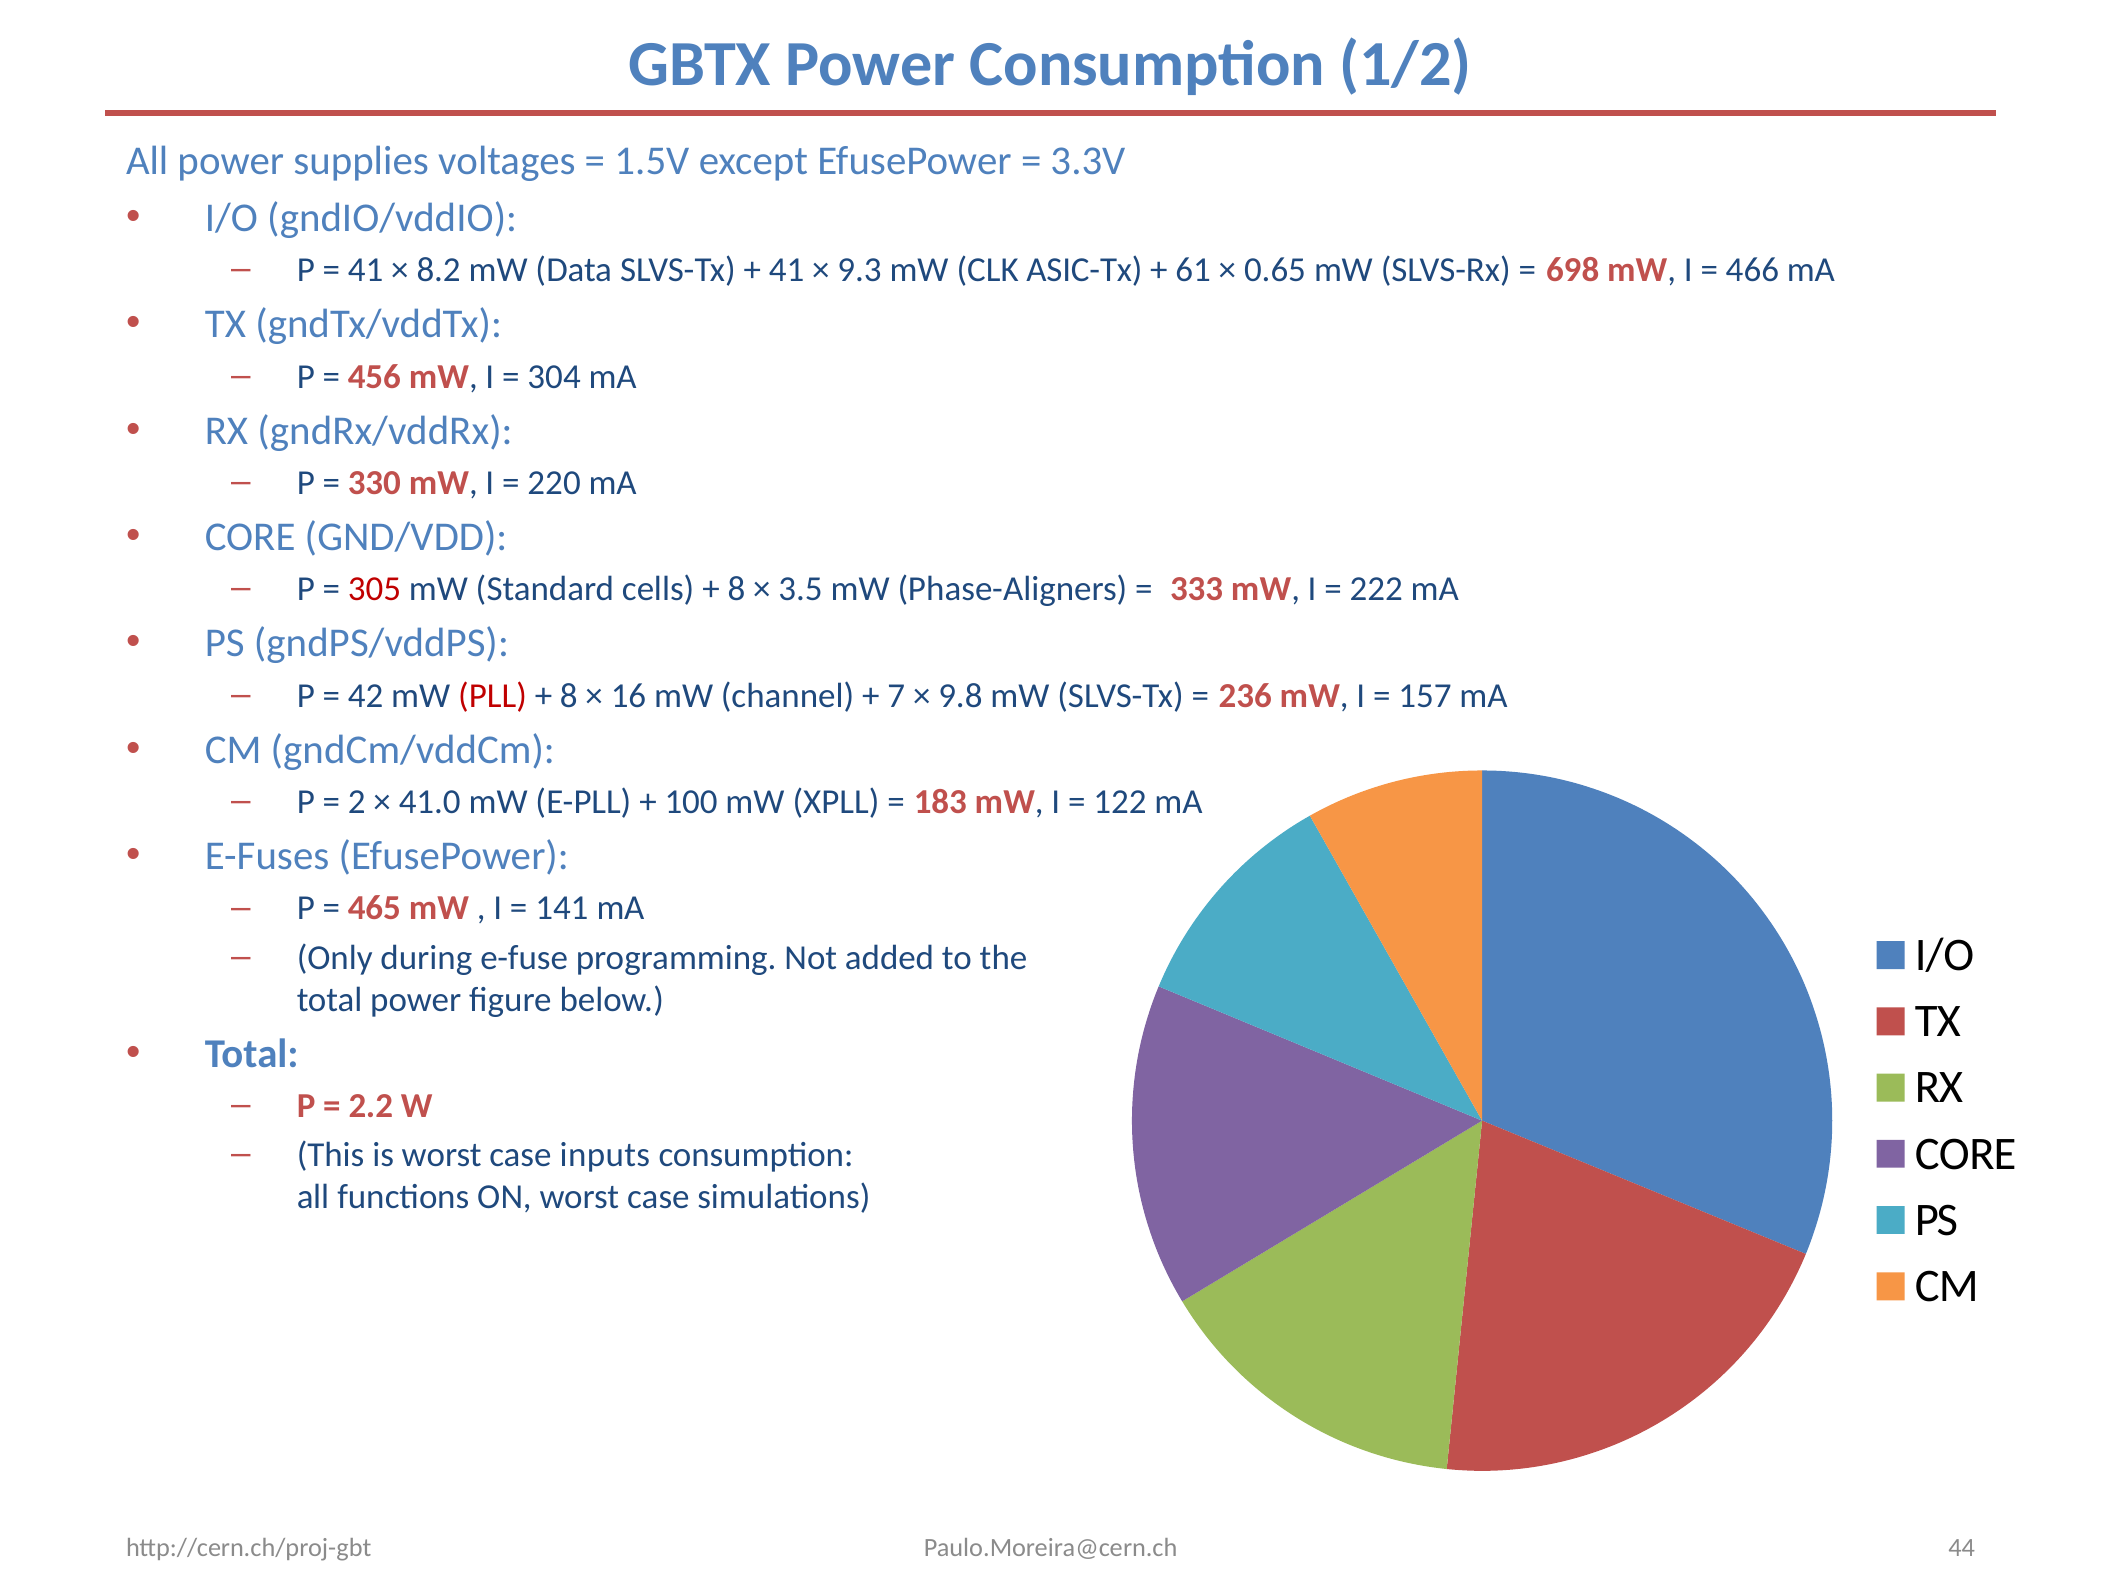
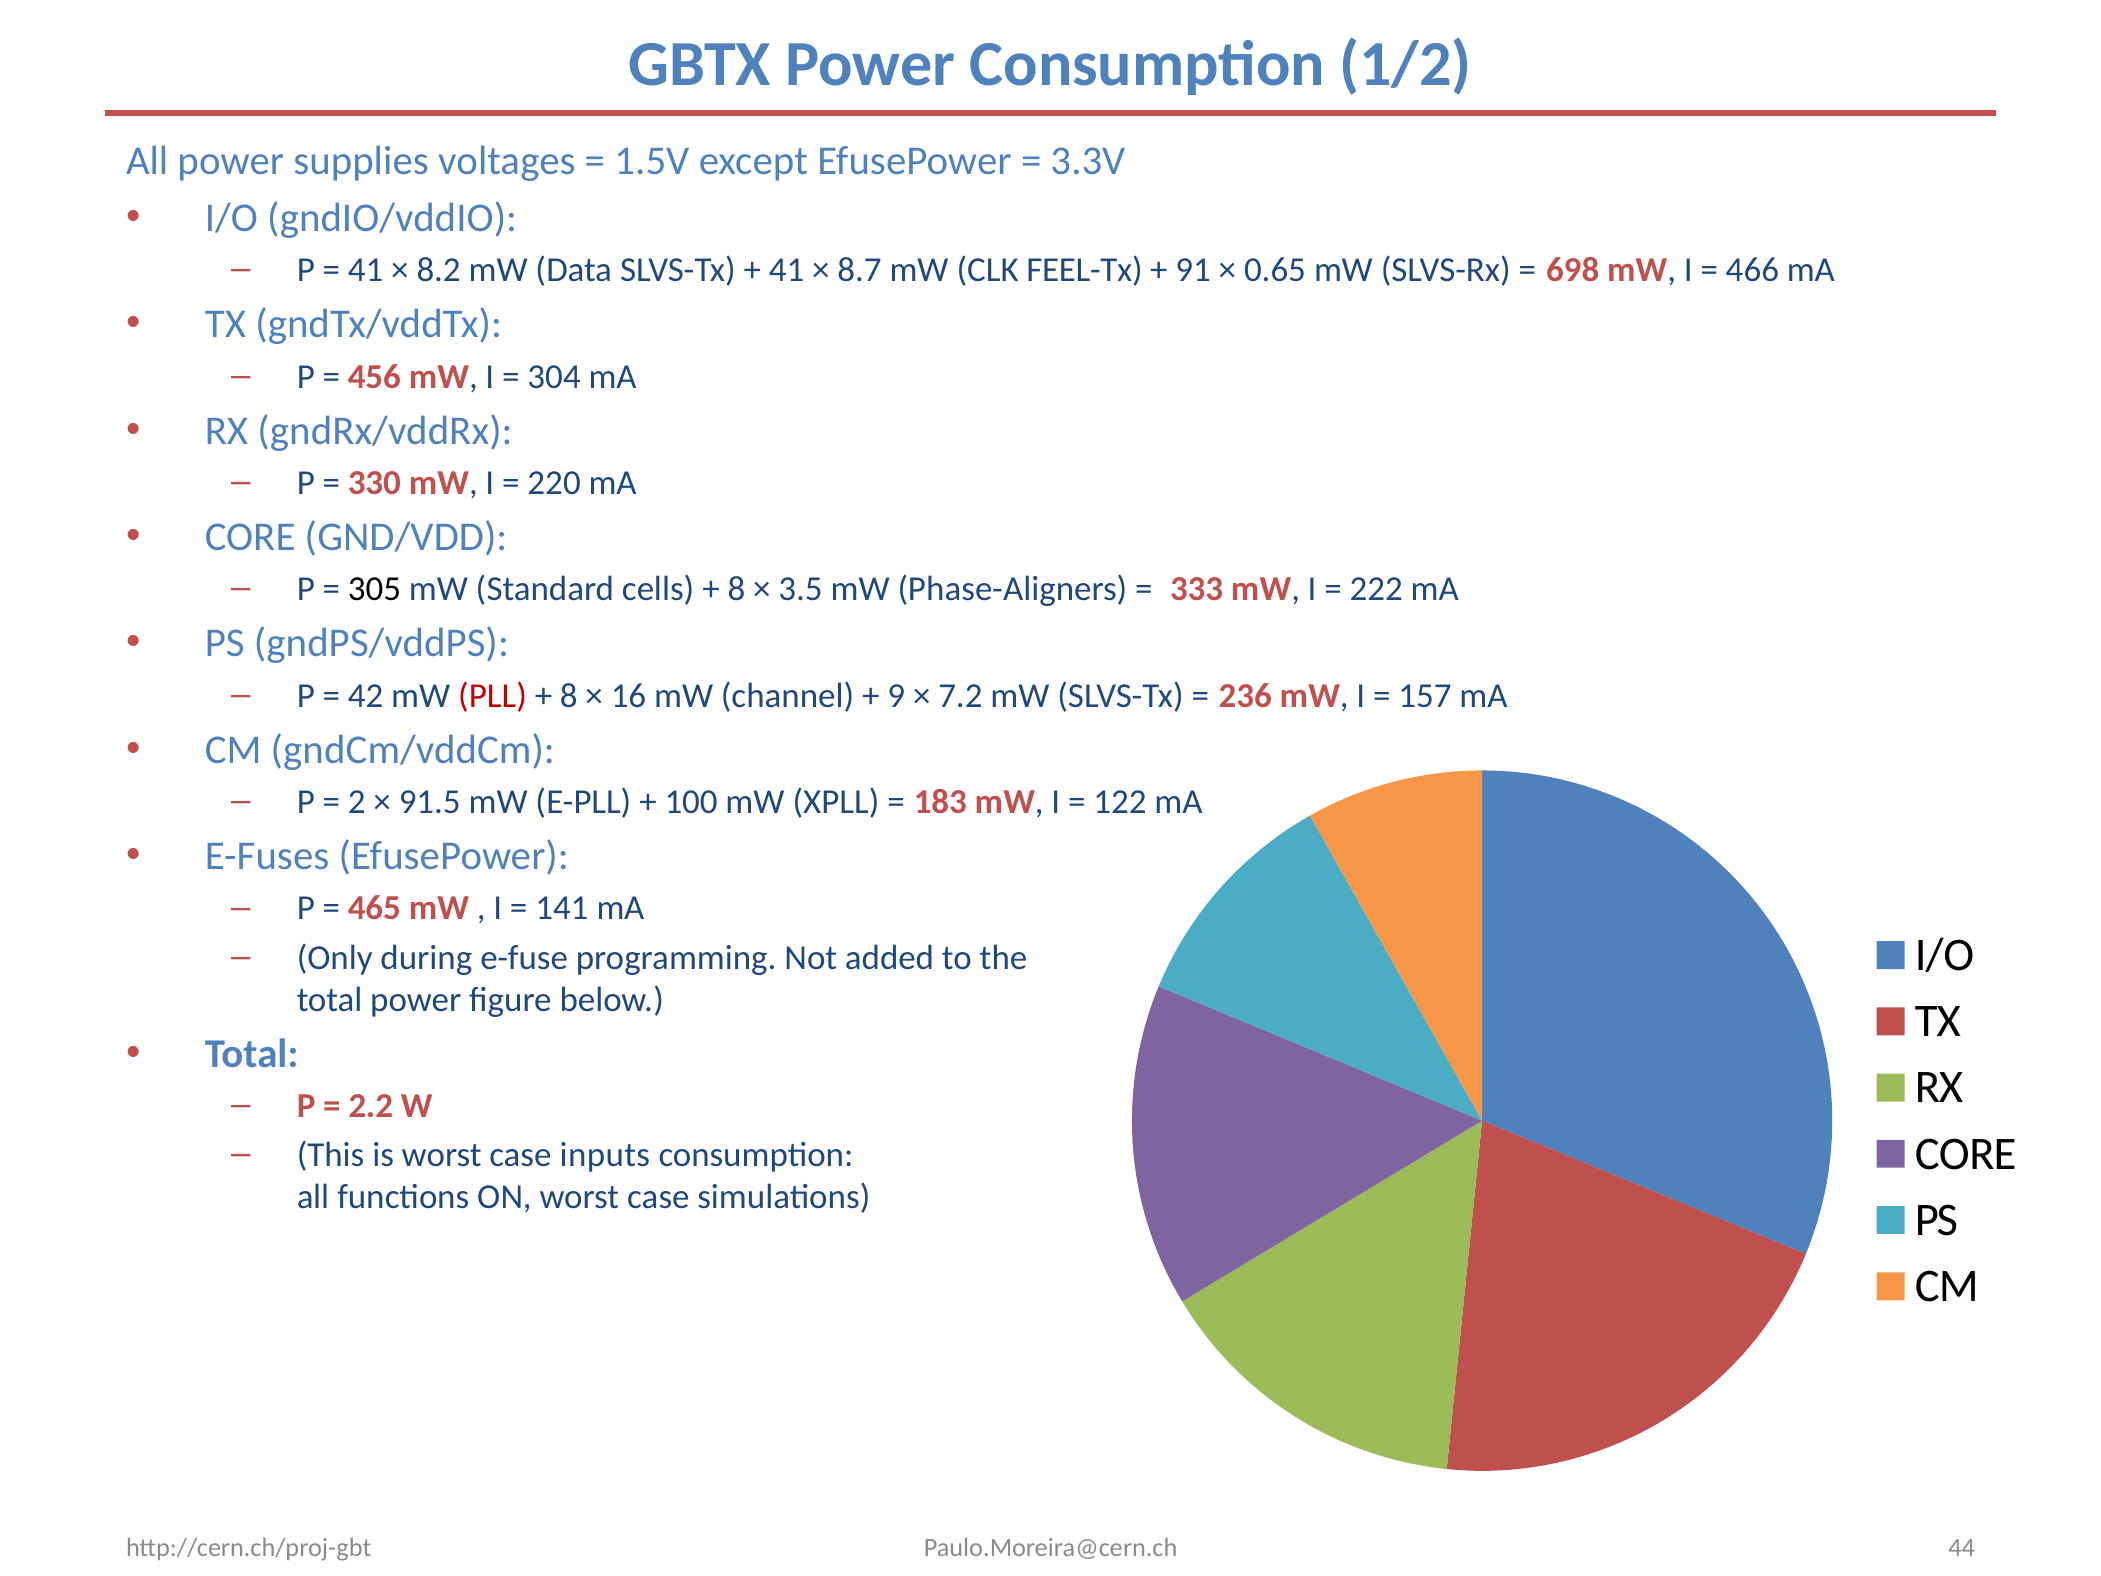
9.3: 9.3 -> 8.7
ASIC-Tx: ASIC-Tx -> FEEL-Tx
61: 61 -> 91
305 colour: red -> black
7: 7 -> 9
9.8: 9.8 -> 7.2
41.0: 41.0 -> 91.5
